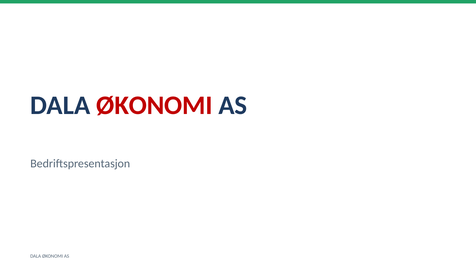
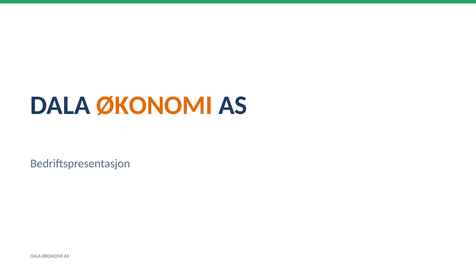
ØKONOMI at (154, 106) colour: red -> orange
